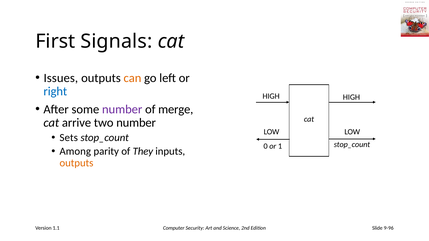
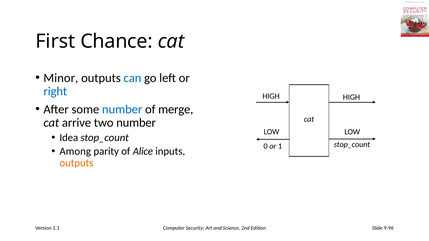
Signals: Signals -> Chance
Issues: Issues -> Minor
can colour: orange -> blue
number at (122, 110) colour: purple -> blue
Sets: Sets -> Idea
They: They -> Alice
